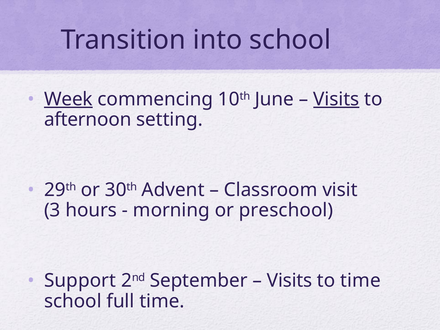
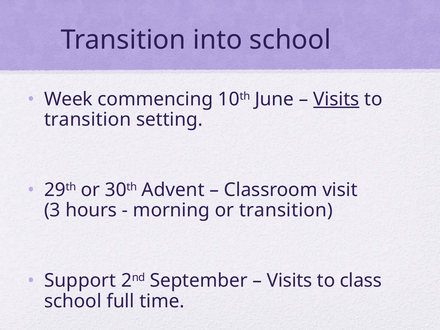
Week underline: present -> none
afternoon at (88, 120): afternoon -> transition
or preschool: preschool -> transition
to time: time -> class
